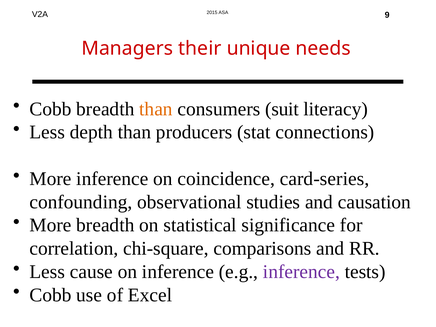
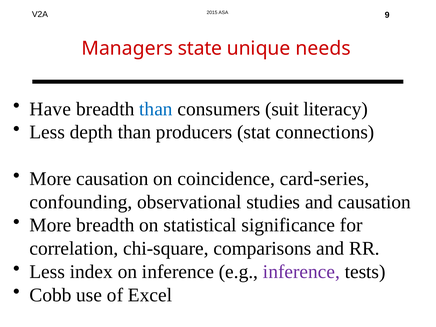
their: their -> state
Cobb at (50, 109): Cobb -> Have
than at (156, 109) colour: orange -> blue
More inference: inference -> causation
cause: cause -> index
